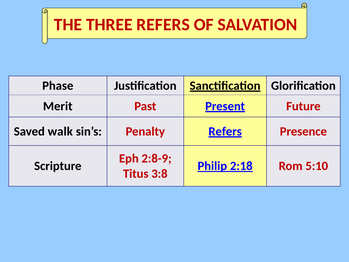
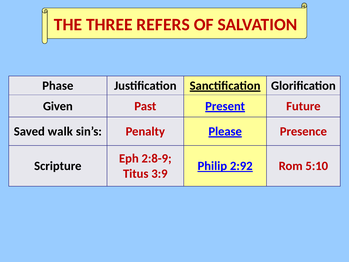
Merit: Merit -> Given
Penalty Refers: Refers -> Please
2:18: 2:18 -> 2:92
3:8: 3:8 -> 3:9
